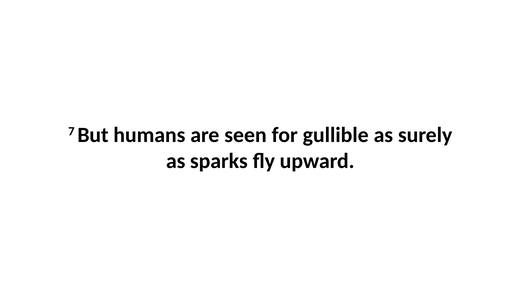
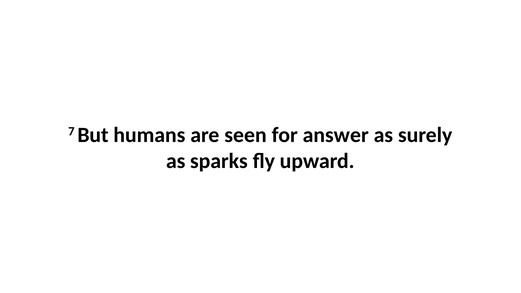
gullible: gullible -> answer
